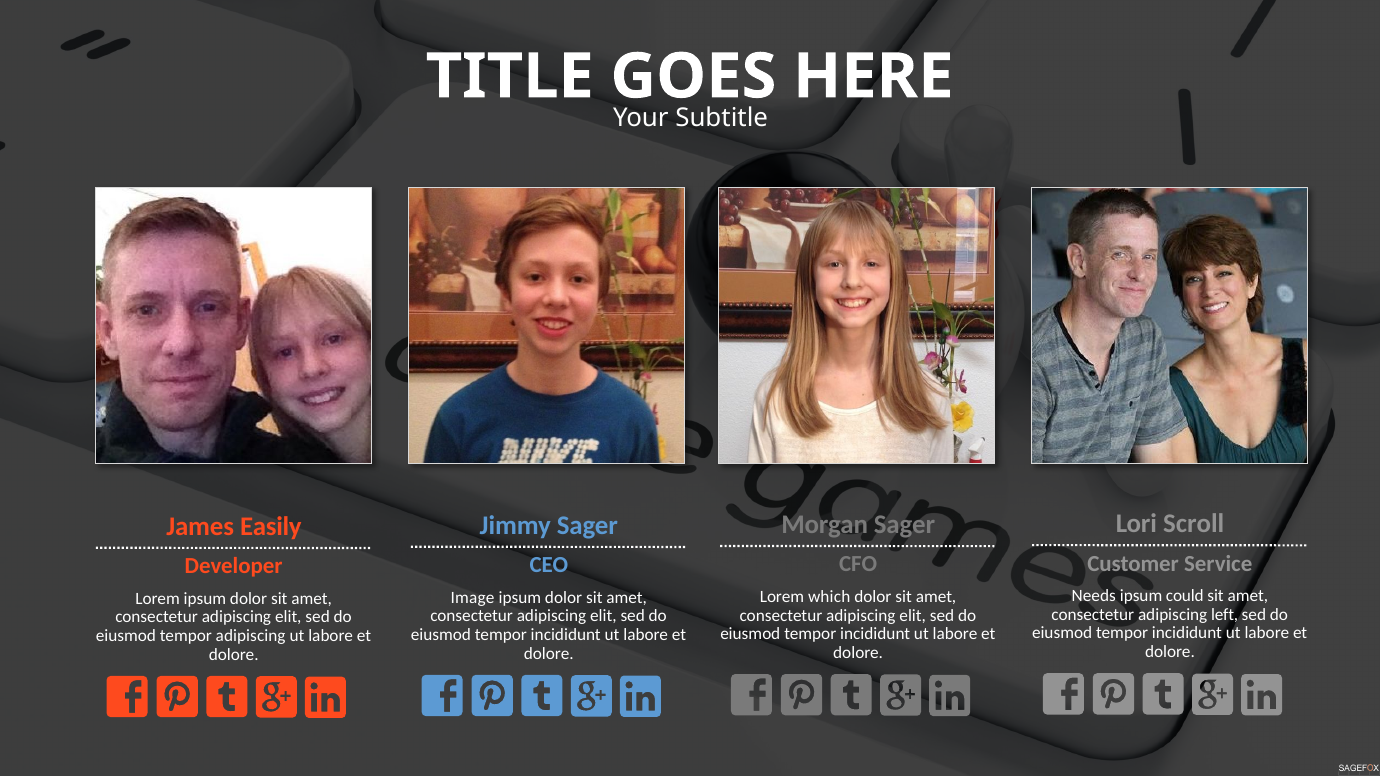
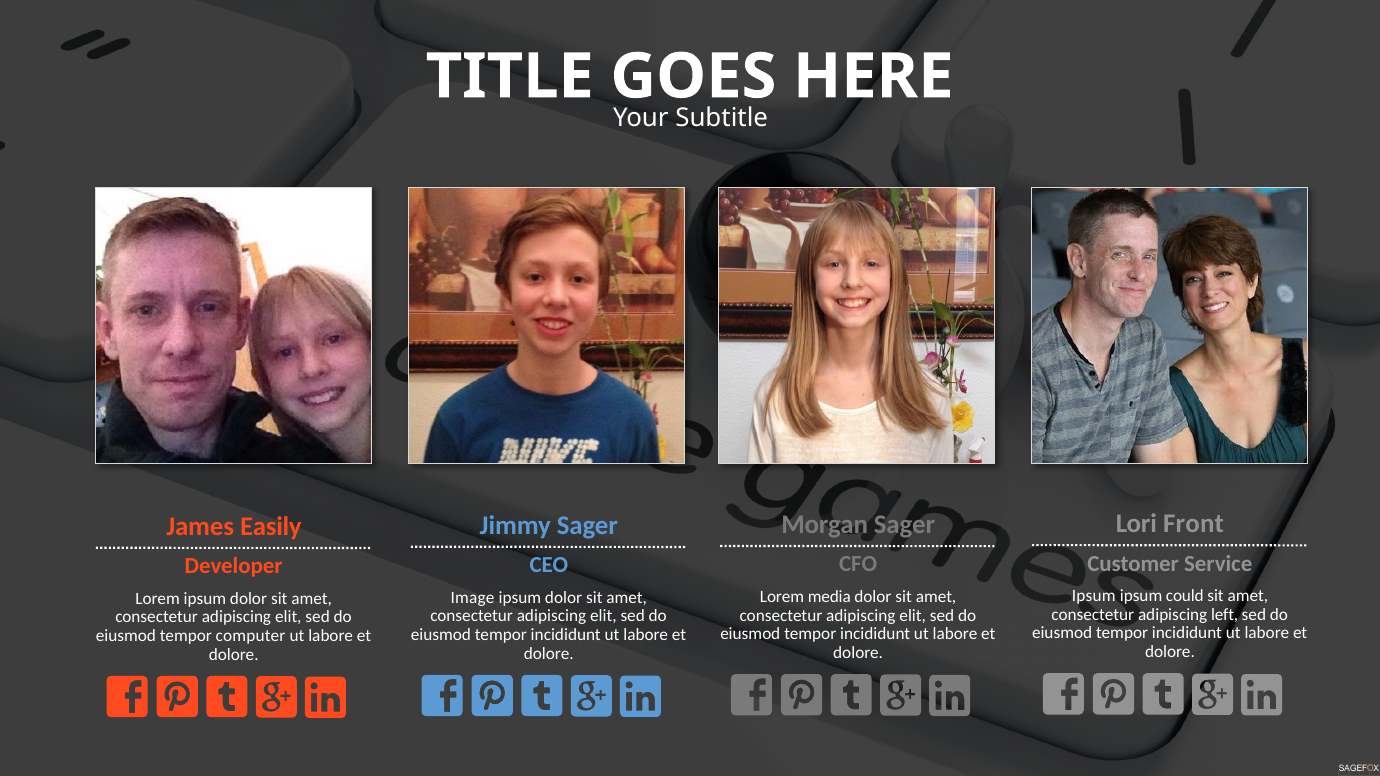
Scroll: Scroll -> Front
Needs at (1094, 596): Needs -> Ipsum
which: which -> media
tempor adipiscing: adipiscing -> computer
